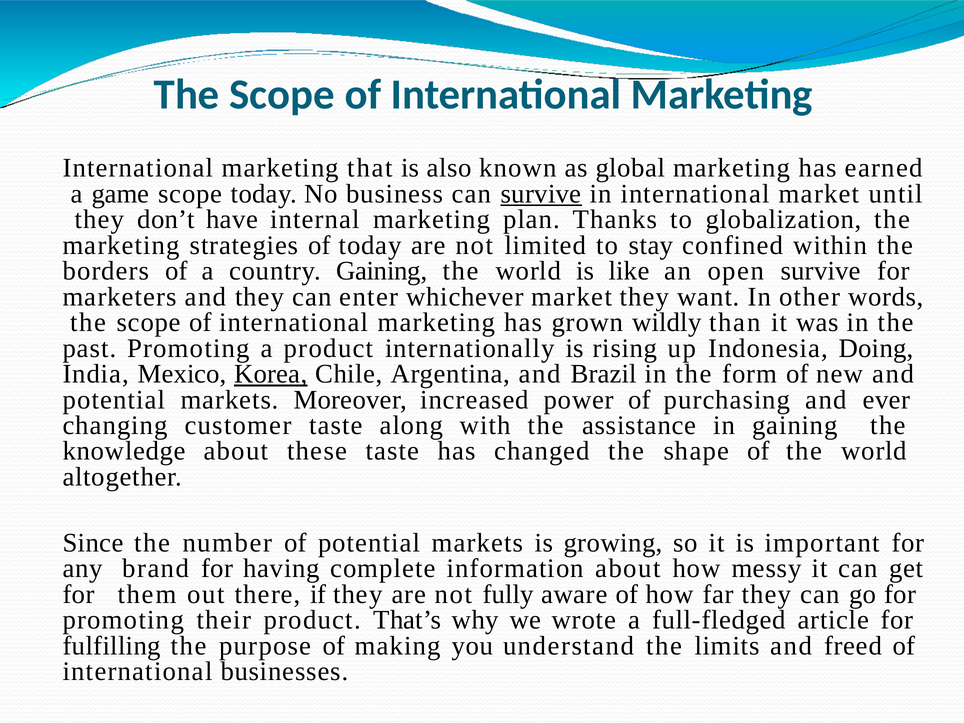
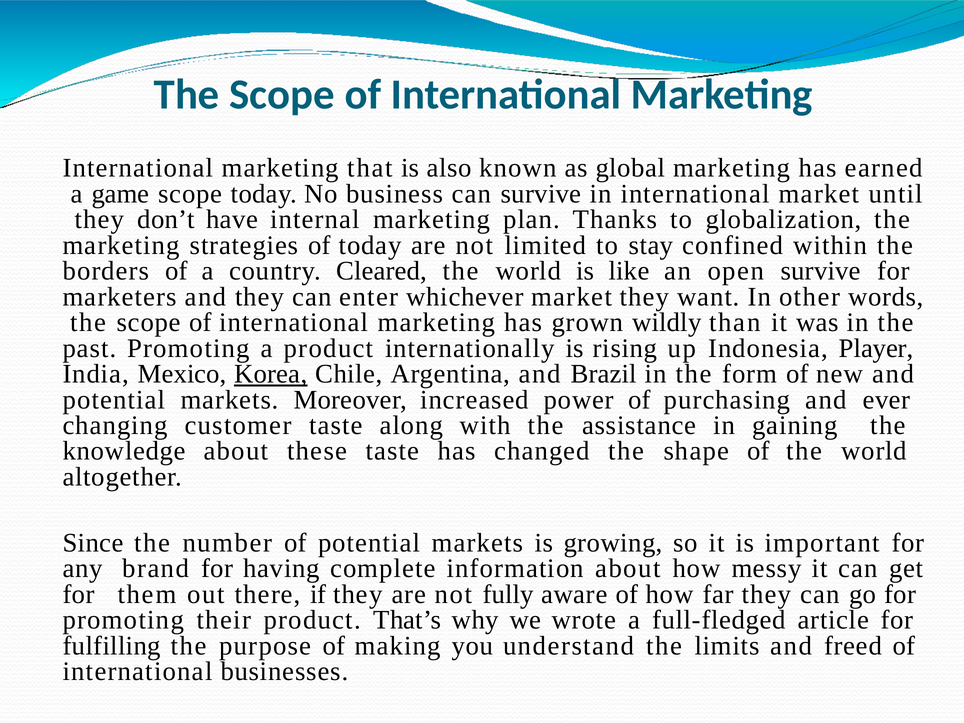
survive at (541, 194) underline: present -> none
country Gaining: Gaining -> Cleared
Doing: Doing -> Player
